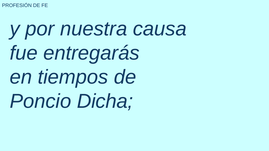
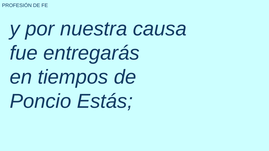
Dicha: Dicha -> Estás
